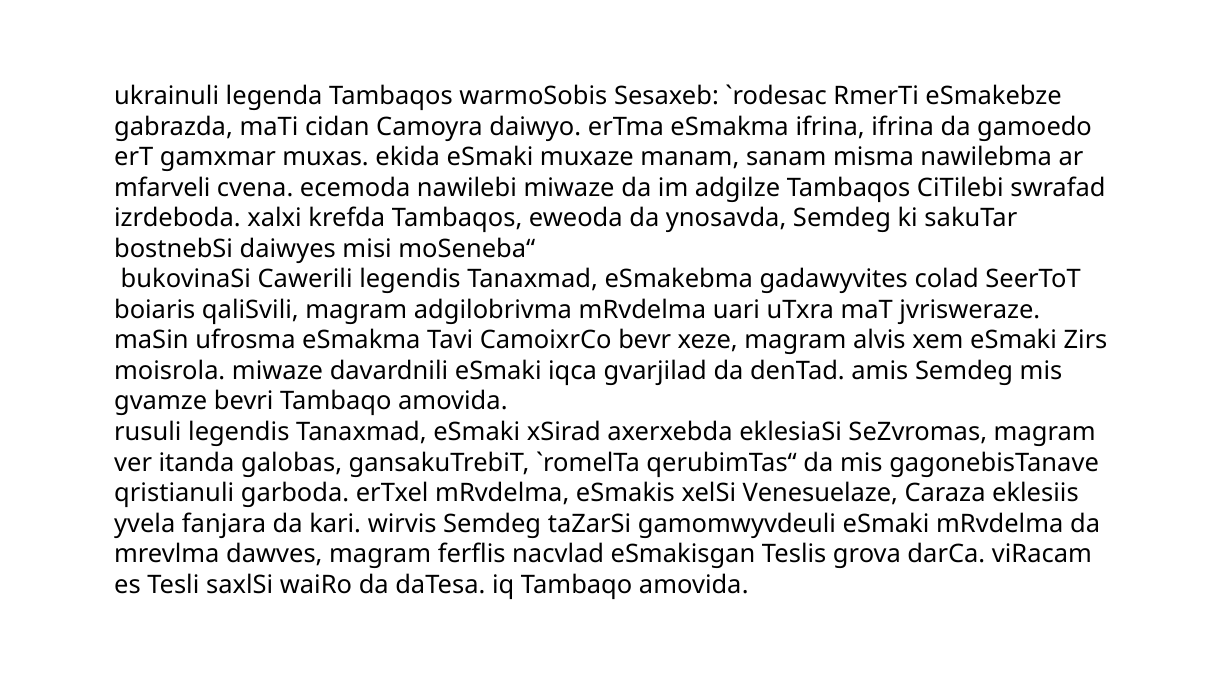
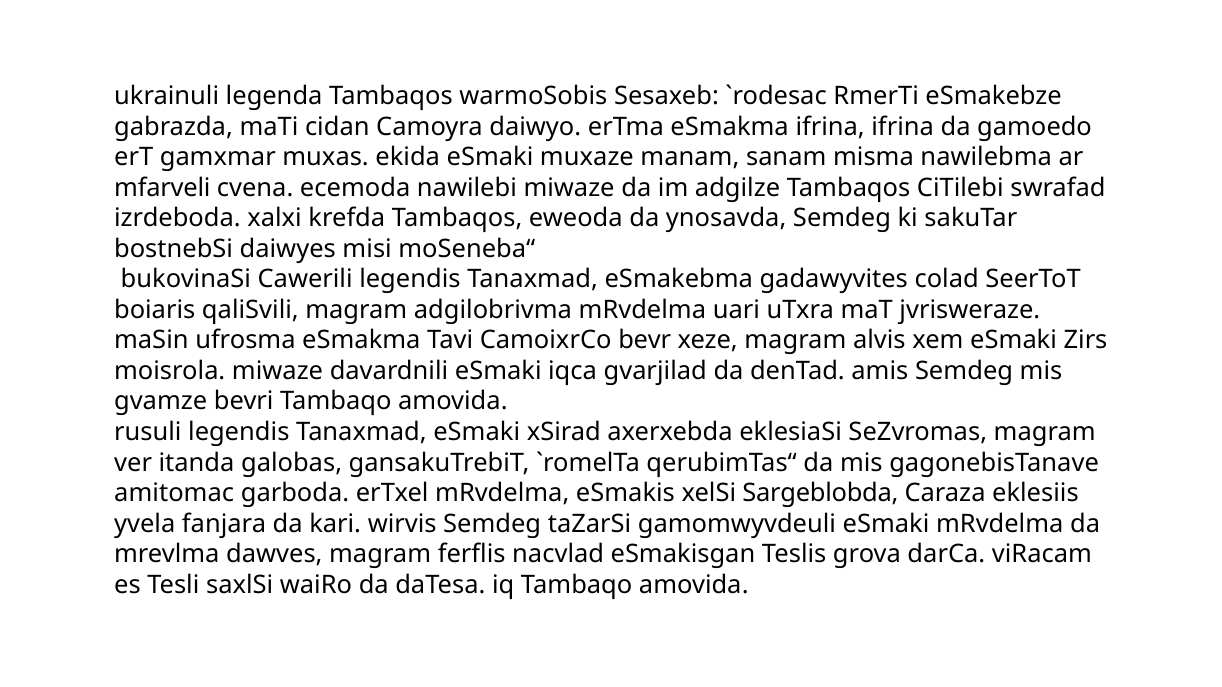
qristianuli: qristianuli -> amitomac
Venesuelaze: Venesuelaze -> Sargeblobda
